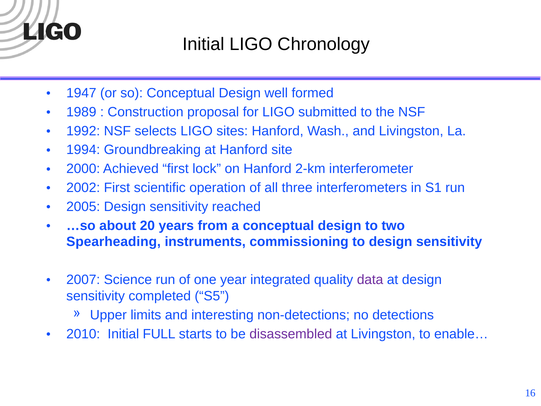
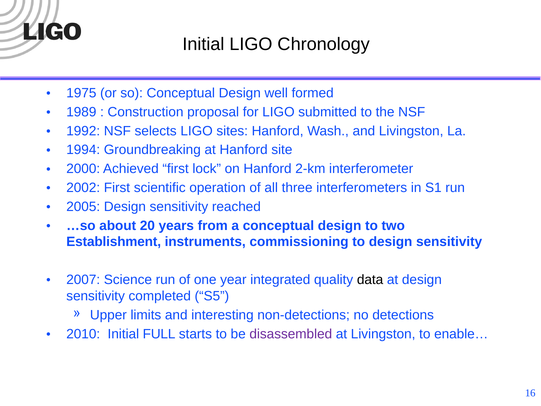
1947: 1947 -> 1975
Spearheading: Spearheading -> Establishment
data colour: purple -> black
